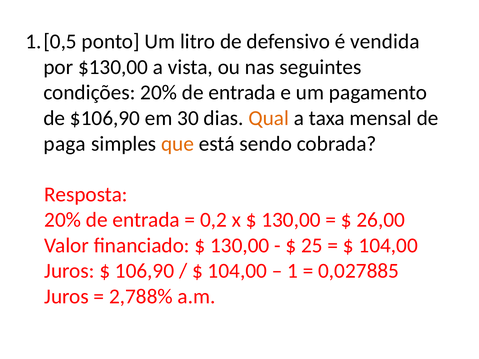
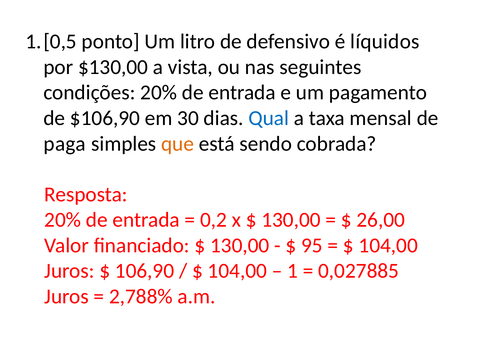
vendida: vendida -> líquidos
Qual colour: orange -> blue
25: 25 -> 95
